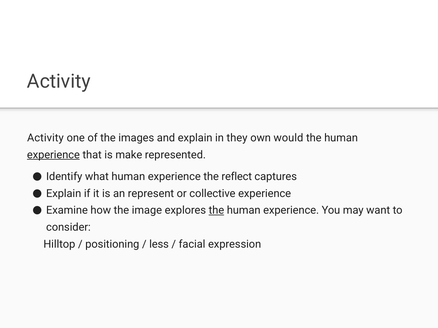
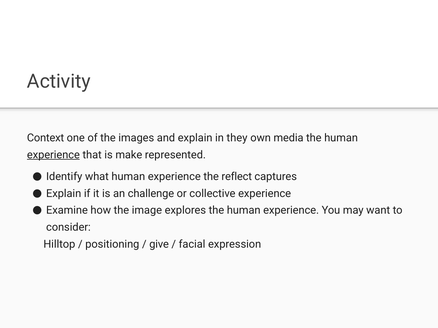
Activity at (45, 138): Activity -> Context
would: would -> media
represent: represent -> challenge
the at (216, 211) underline: present -> none
less: less -> give
